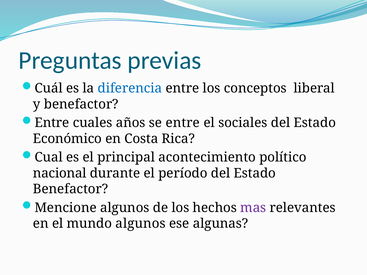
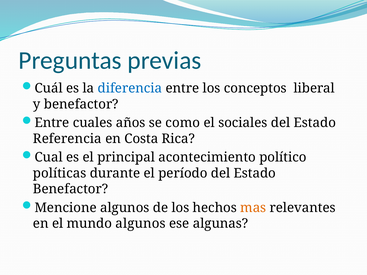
se entre: entre -> como
Económico: Económico -> Referencia
nacional: nacional -> políticas
mas colour: purple -> orange
